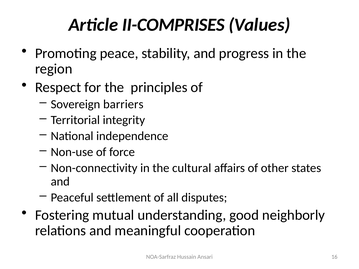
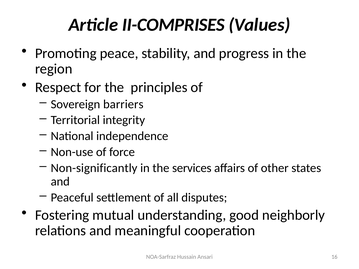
Non-connectivity: Non-connectivity -> Non-significantly
cultural: cultural -> services
